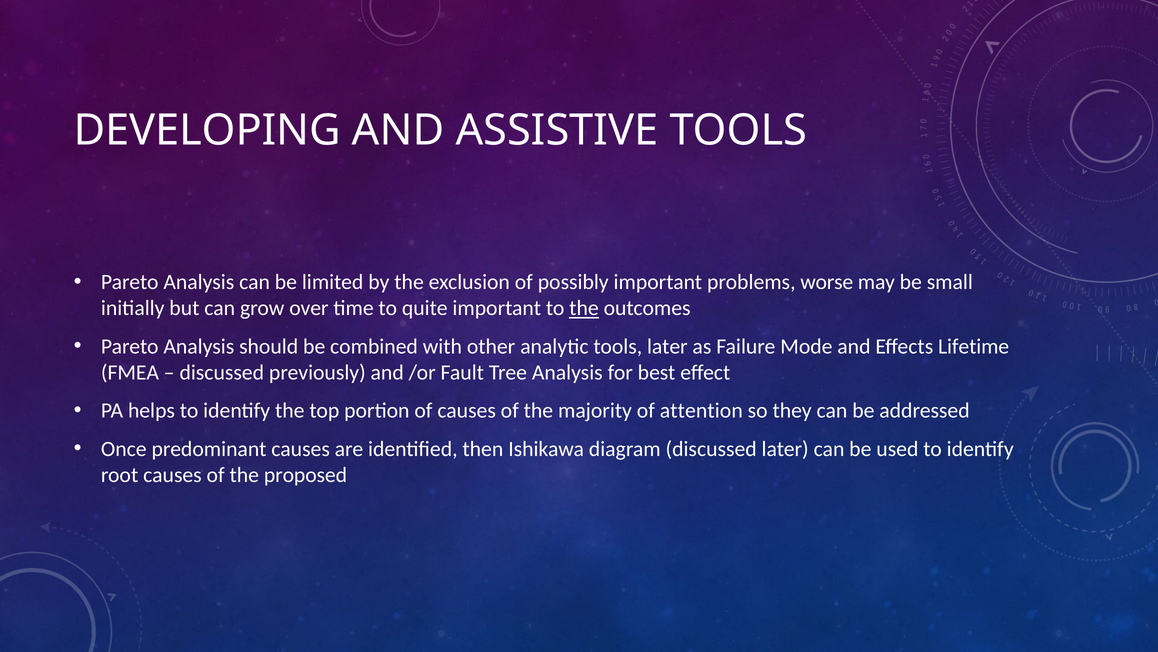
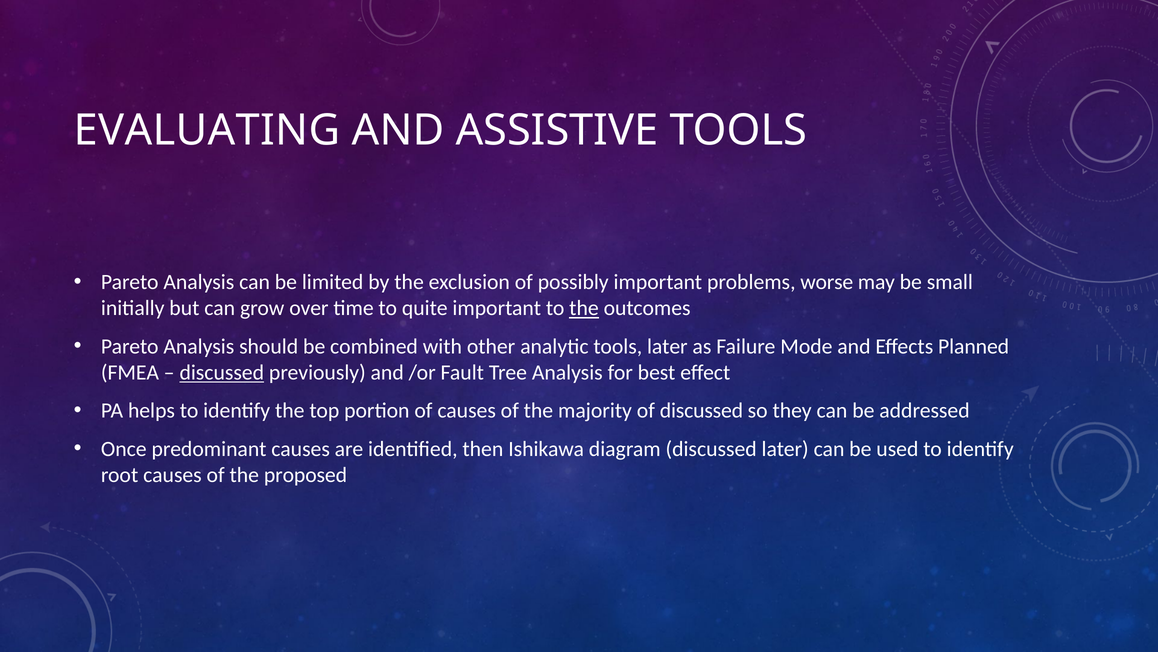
DEVELOPING: DEVELOPING -> EVALUATING
Lifetime: Lifetime -> Planned
discussed at (222, 372) underline: none -> present
of attention: attention -> discussed
